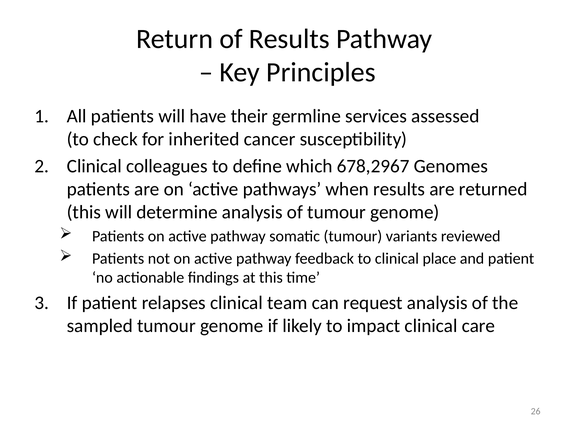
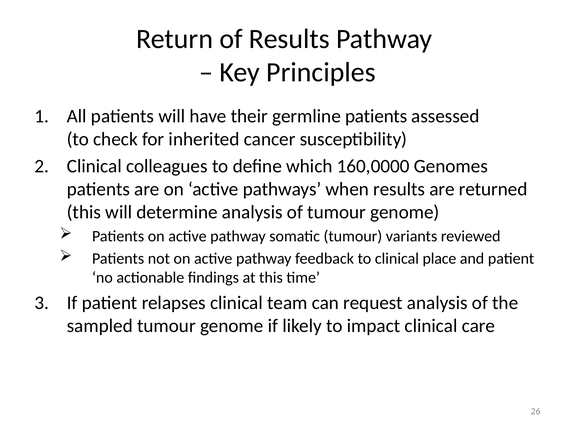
germline services: services -> patients
678,2967: 678,2967 -> 160,0000
